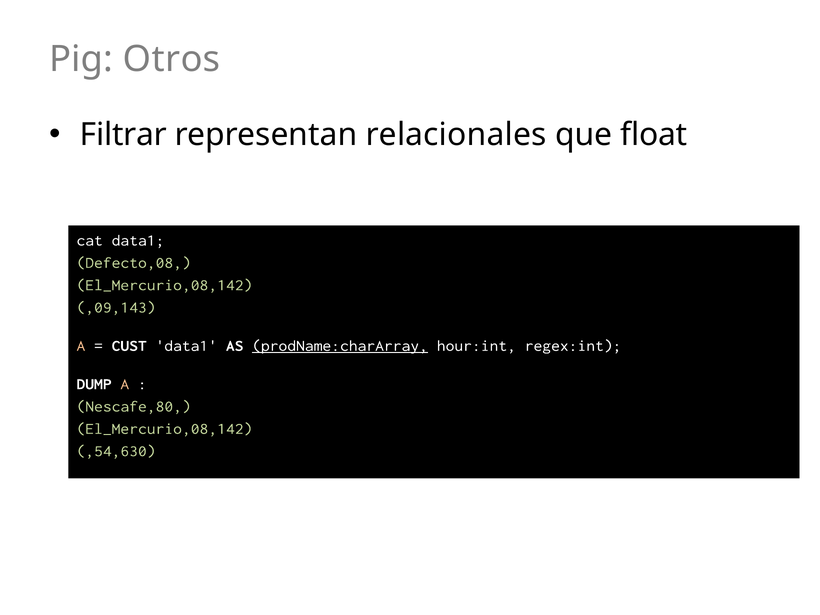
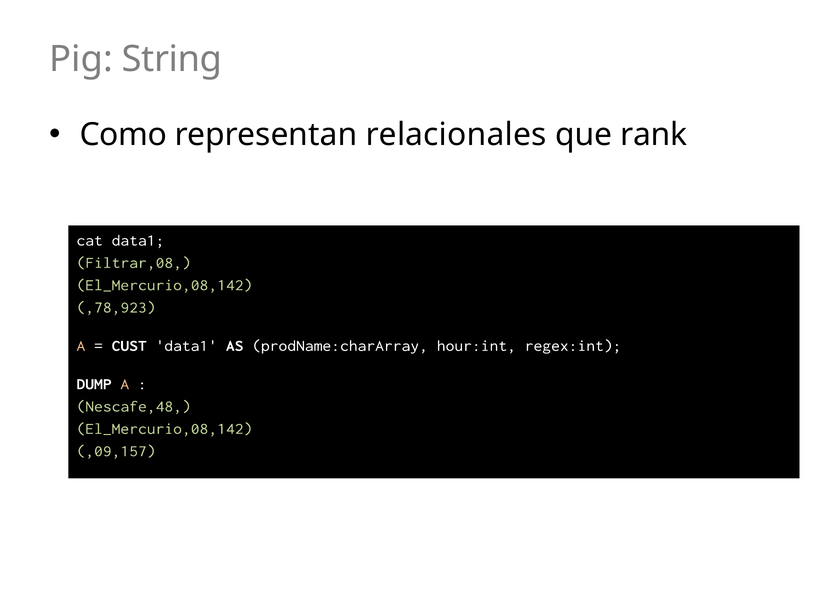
Otros: Otros -> String
Filtrar: Filtrar -> Como
float: float -> rank
Defecto,08: Defecto,08 -> Filtrar,08
,09,143: ,09,143 -> ,78,923
prodName:charArray underline: present -> none
Nescafe,80: Nescafe,80 -> Nescafe,48
,54,630: ,54,630 -> ,09,157
